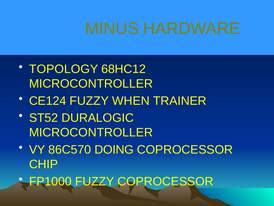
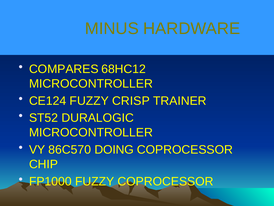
TOPOLOGY: TOPOLOGY -> COMPARES
WHEN: WHEN -> CRISP
